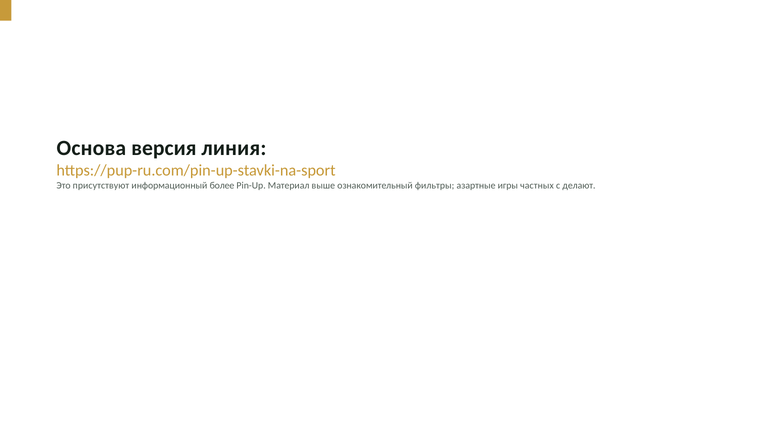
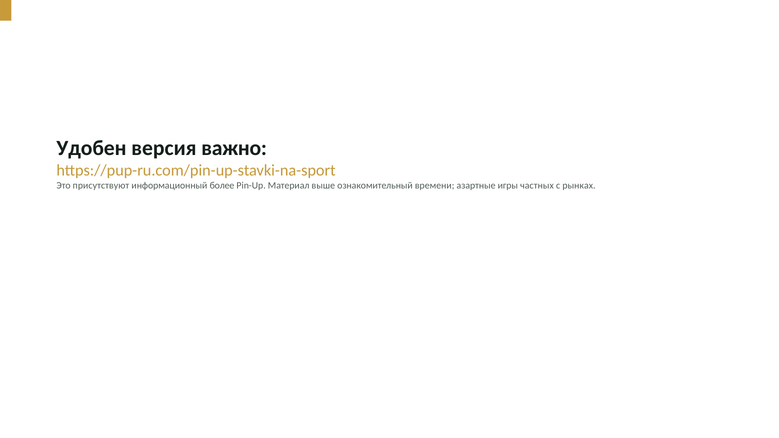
Основа: Основа -> Удобен
линия: линия -> важно
фильтры: фильтры -> времени
делают: делают -> рынках
